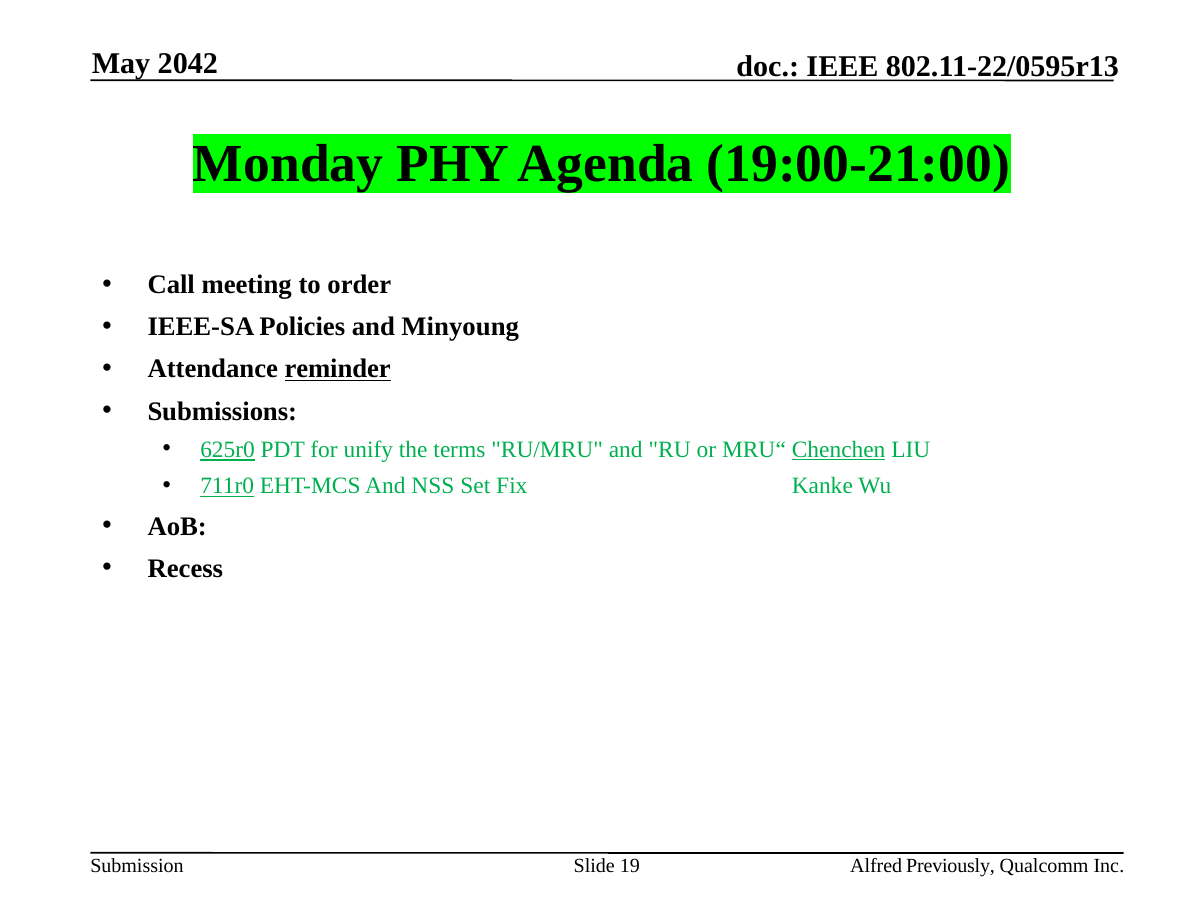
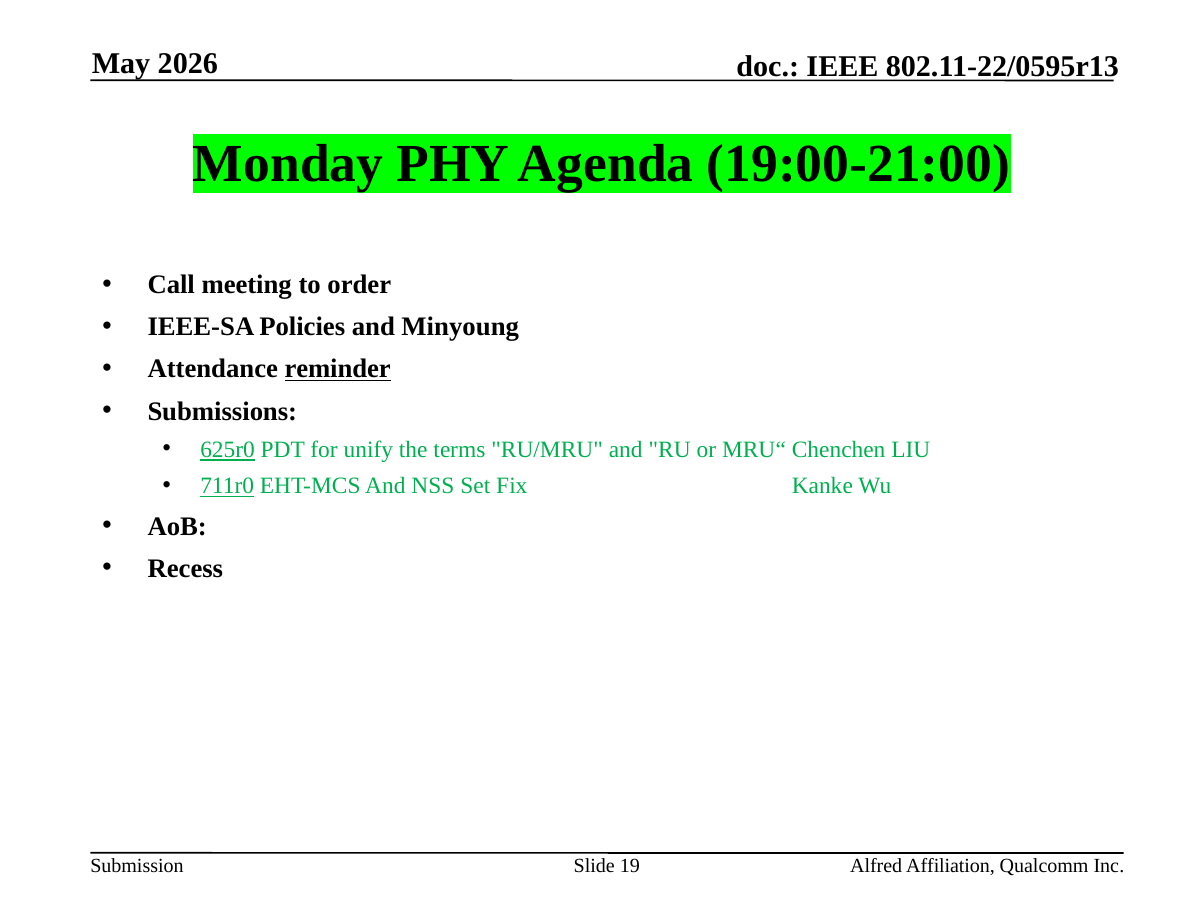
2042: 2042 -> 2026
Chenchen underline: present -> none
Previously: Previously -> Affiliation
